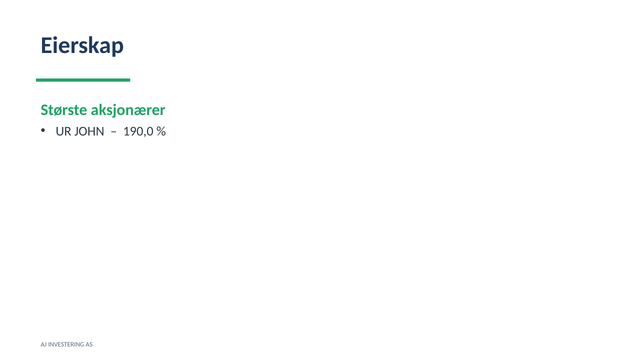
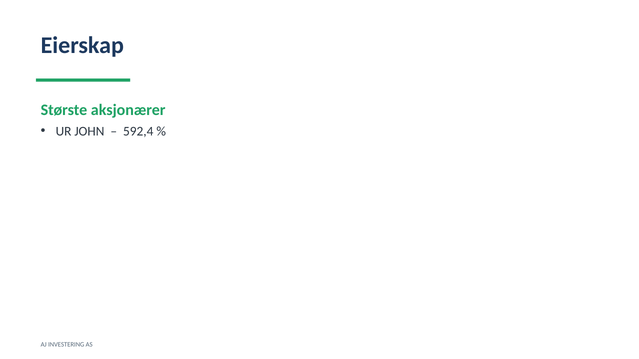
190,0: 190,0 -> 592,4
